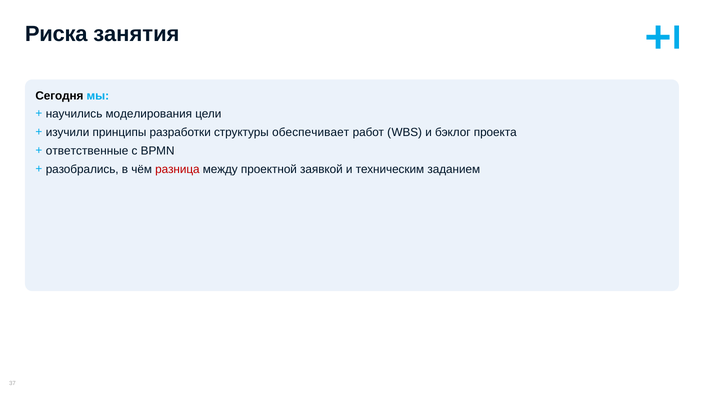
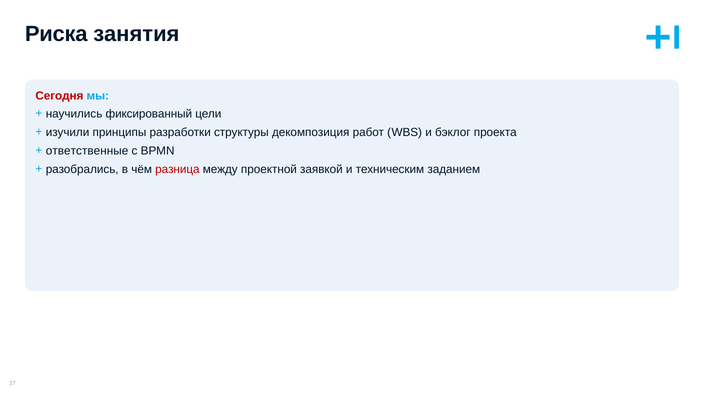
Сегодня colour: black -> red
моделирования: моделирования -> фиксированный
обеспечивает: обеспечивает -> декомпозиция
